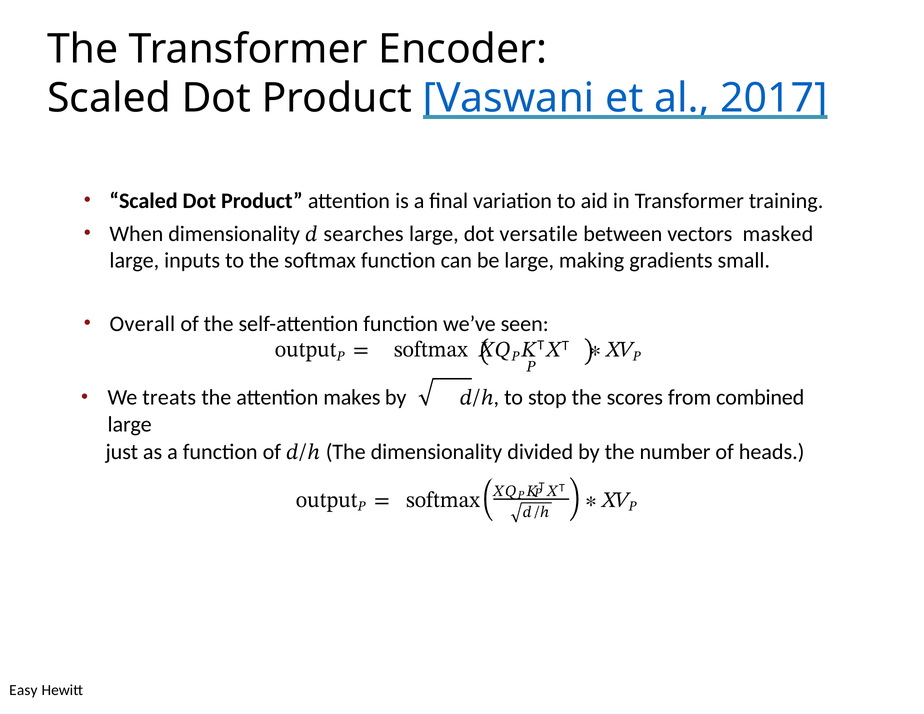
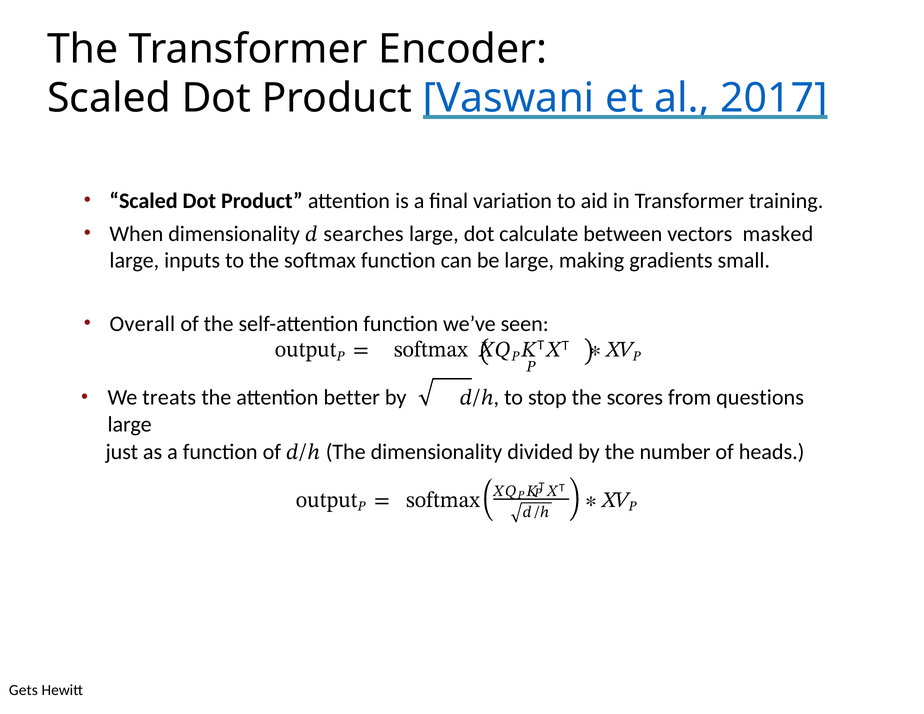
versatile: versatile -> calculate
makes: makes -> better
combined: combined -> questions
Easy: Easy -> Gets
